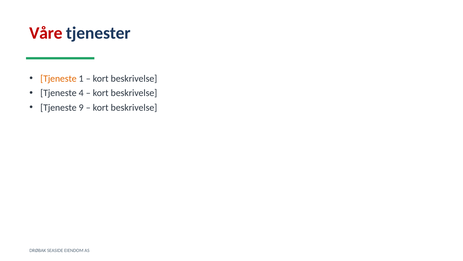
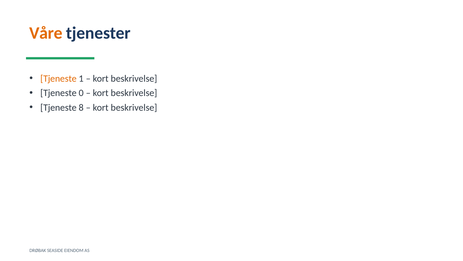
Våre colour: red -> orange
4: 4 -> 0
9: 9 -> 8
